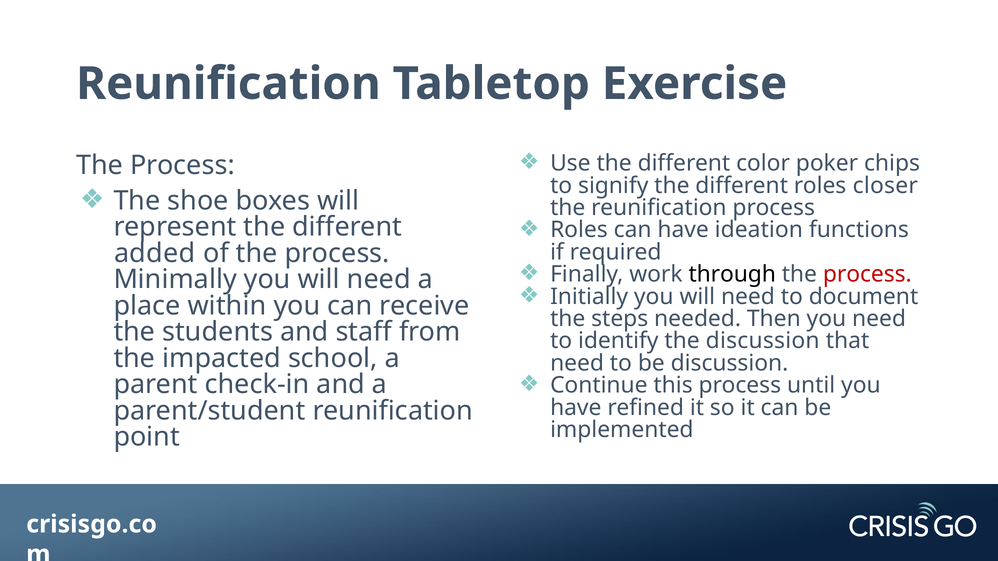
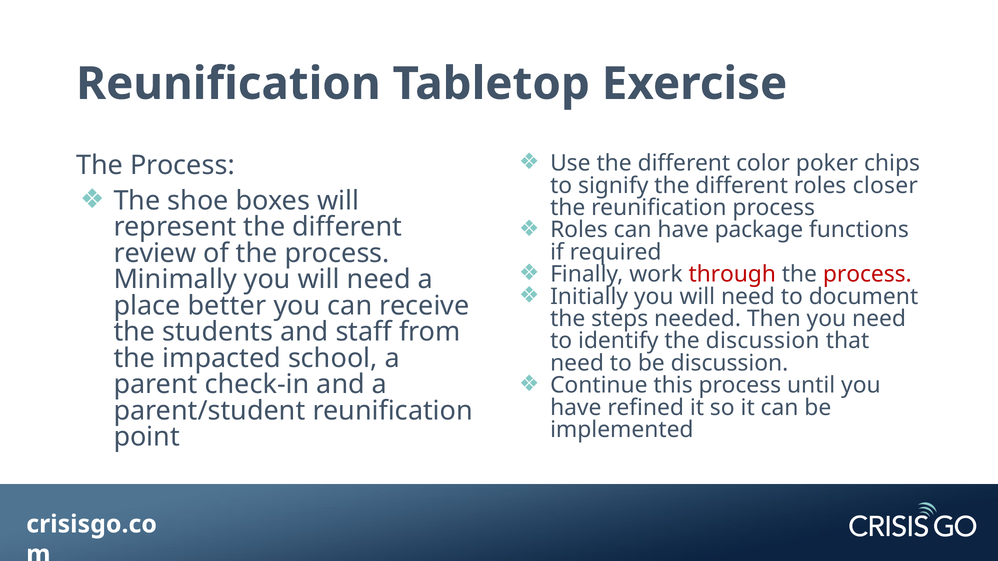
ideation: ideation -> package
added: added -> review
through colour: black -> red
within: within -> better
